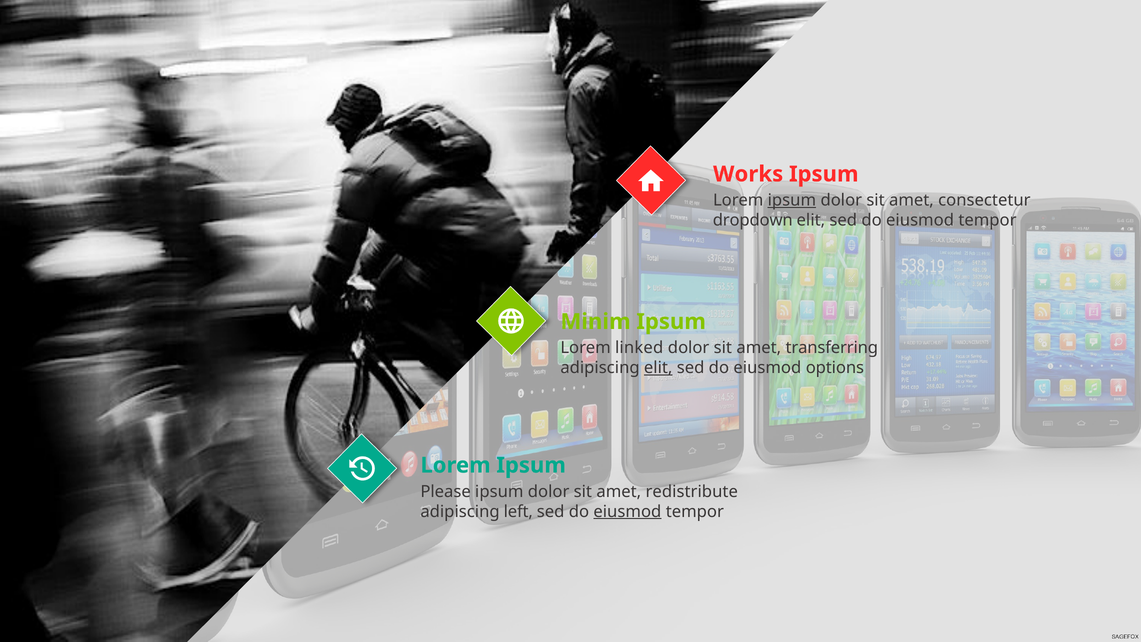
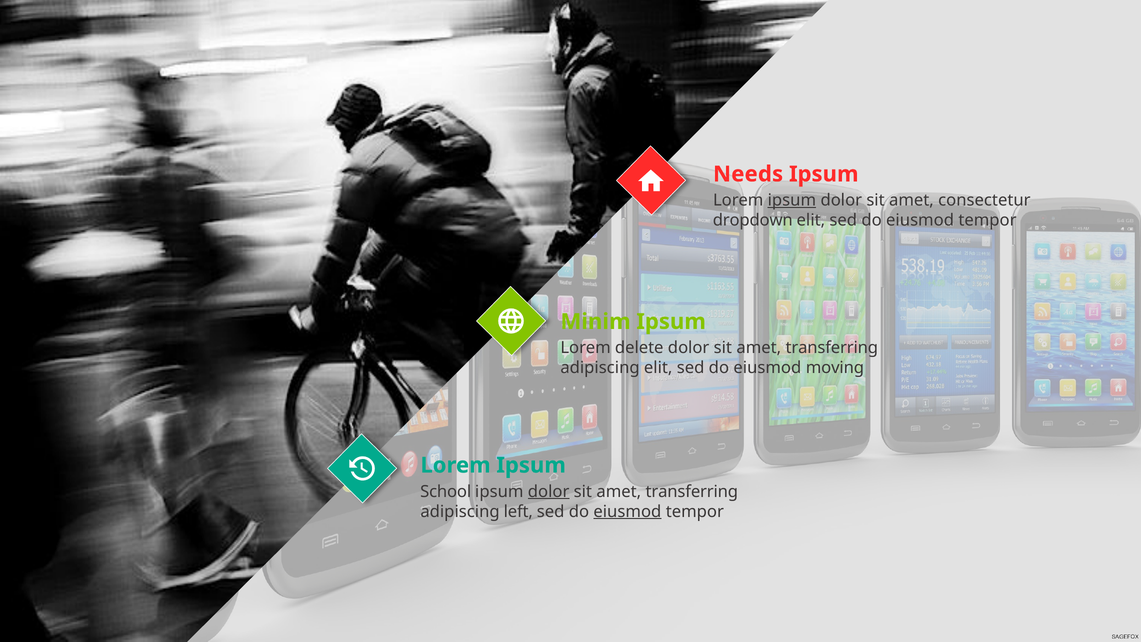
Works: Works -> Needs
linked: linked -> delete
elit at (658, 368) underline: present -> none
options: options -> moving
Please: Please -> School
dolor at (549, 491) underline: none -> present
redistribute at (692, 491): redistribute -> transferring
